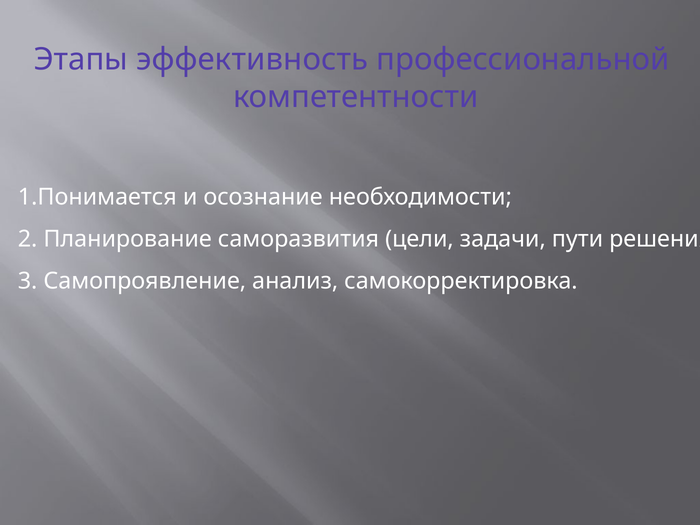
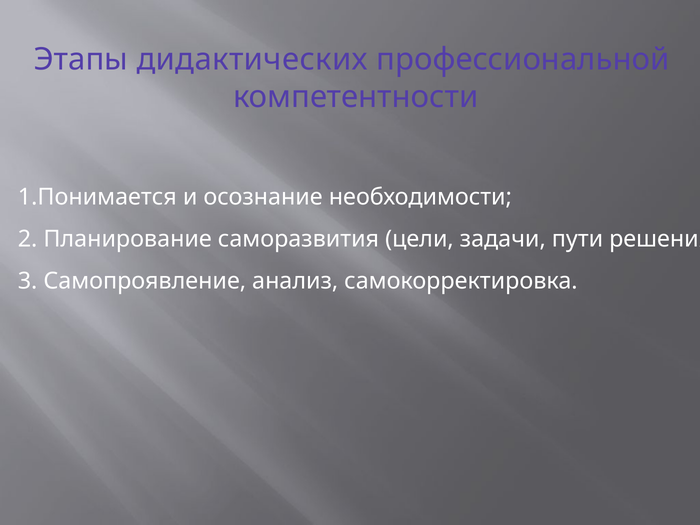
эффективность: эффективность -> дидактических
